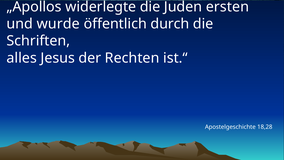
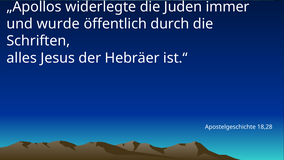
ersten: ersten -> immer
Rechten: Rechten -> Hebräer
